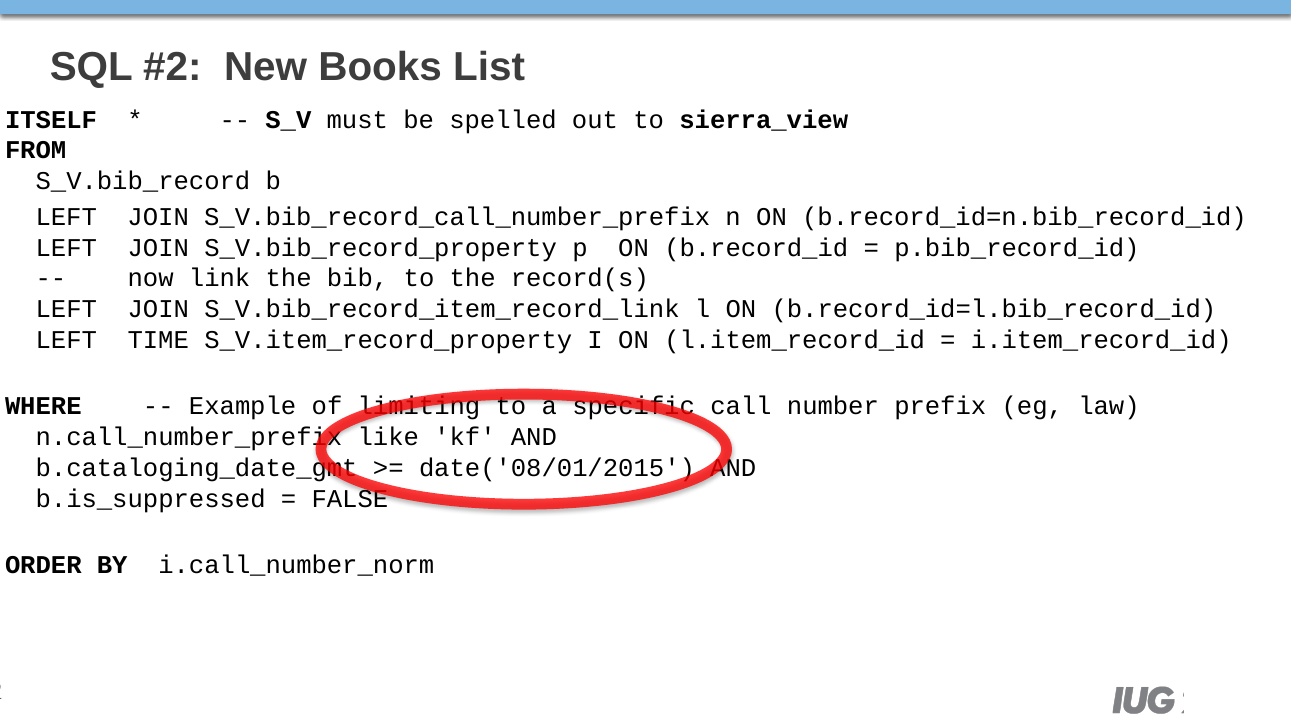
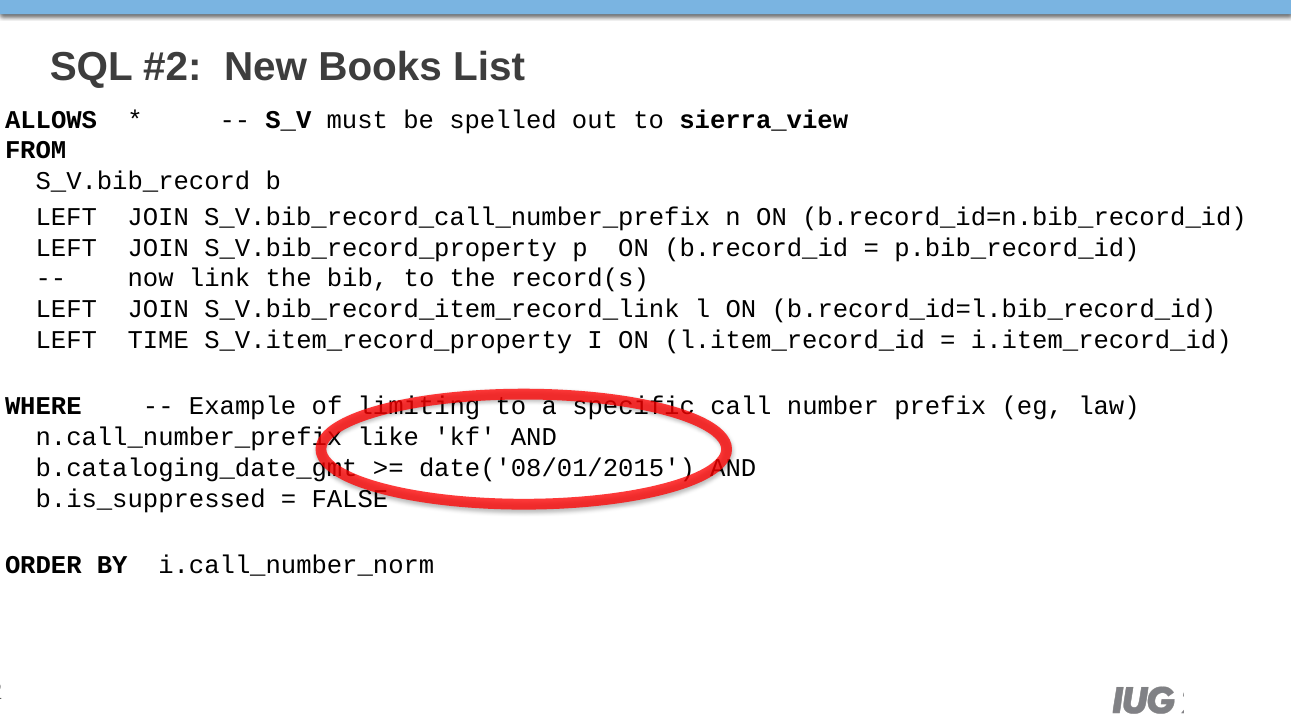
ITSELF: ITSELF -> ALLOWS
